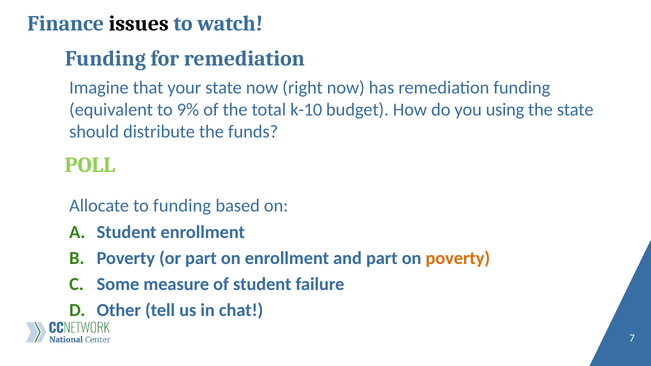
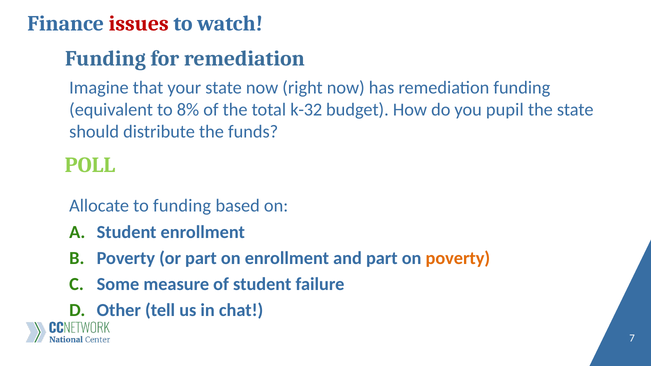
issues colour: black -> red
9%: 9% -> 8%
k-10: k-10 -> k-32
using: using -> pupil
